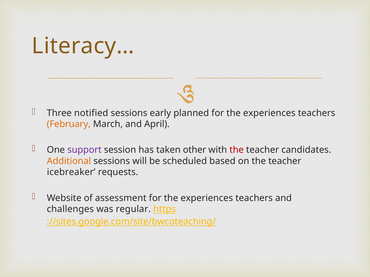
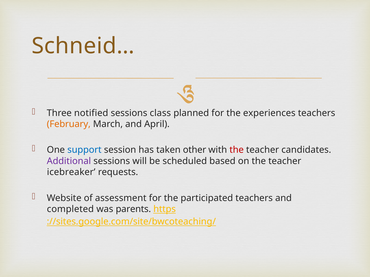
Literacy…: Literacy… -> Schneid…
early: early -> class
support colour: purple -> blue
Additional colour: orange -> purple
experiences at (207, 198): experiences -> participated
challenges: challenges -> completed
regular: regular -> parents
